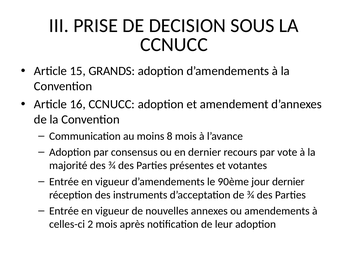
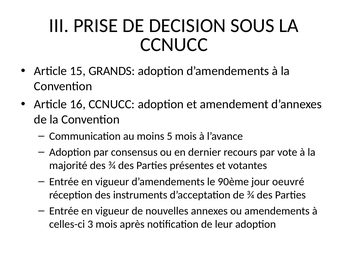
8: 8 -> 5
jour dernier: dernier -> oeuvré
2: 2 -> 3
